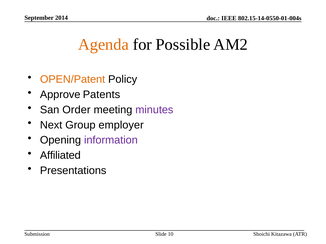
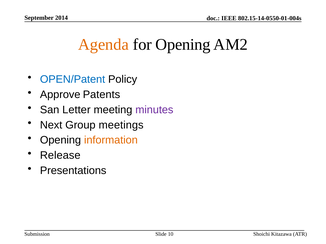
for Possible: Possible -> Opening
OPEN/Patent colour: orange -> blue
Order: Order -> Letter
employer: employer -> meetings
information colour: purple -> orange
Affiliated: Affiliated -> Release
